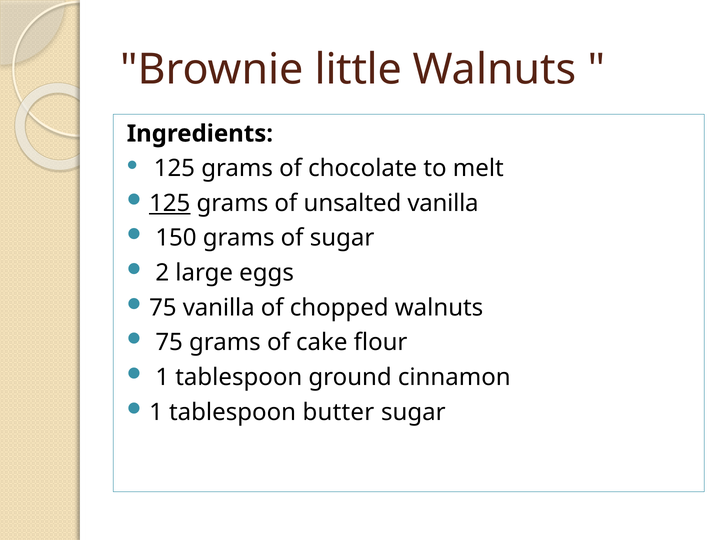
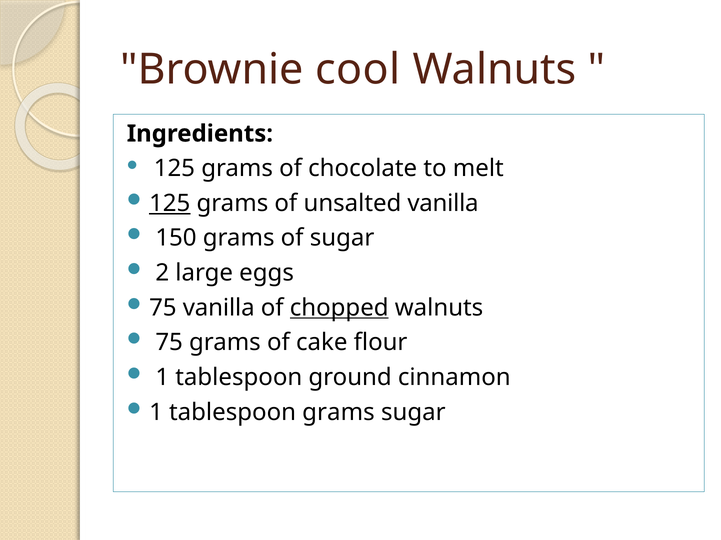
little: little -> cool
chopped underline: none -> present
tablespoon butter: butter -> grams
